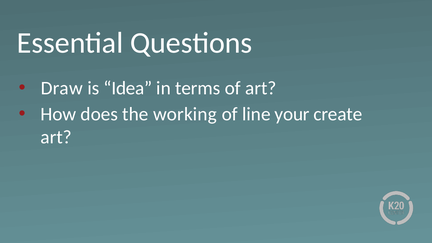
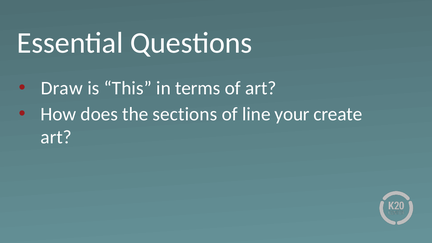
Idea: Idea -> This
working: working -> sections
